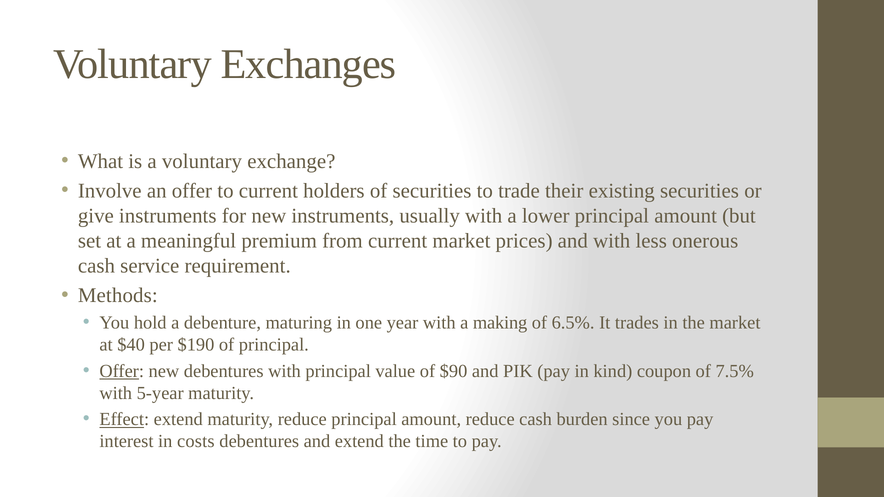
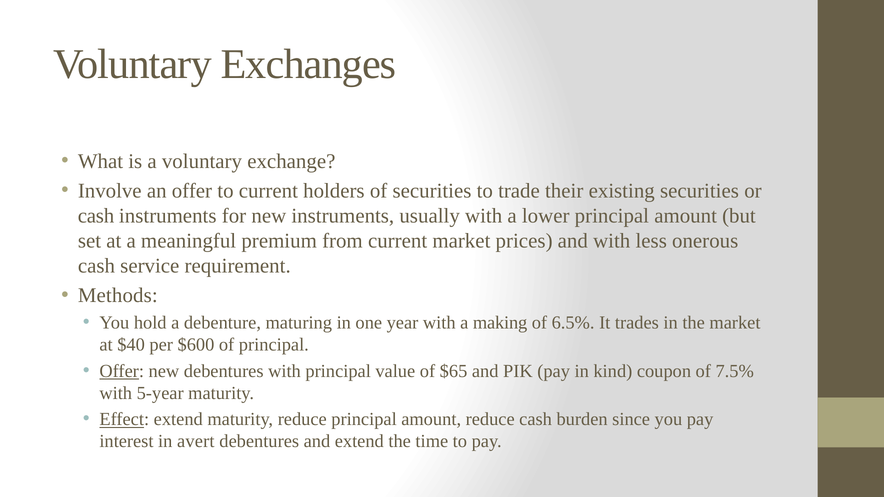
give at (96, 216): give -> cash
$190: $190 -> $600
$90: $90 -> $65
costs: costs -> avert
